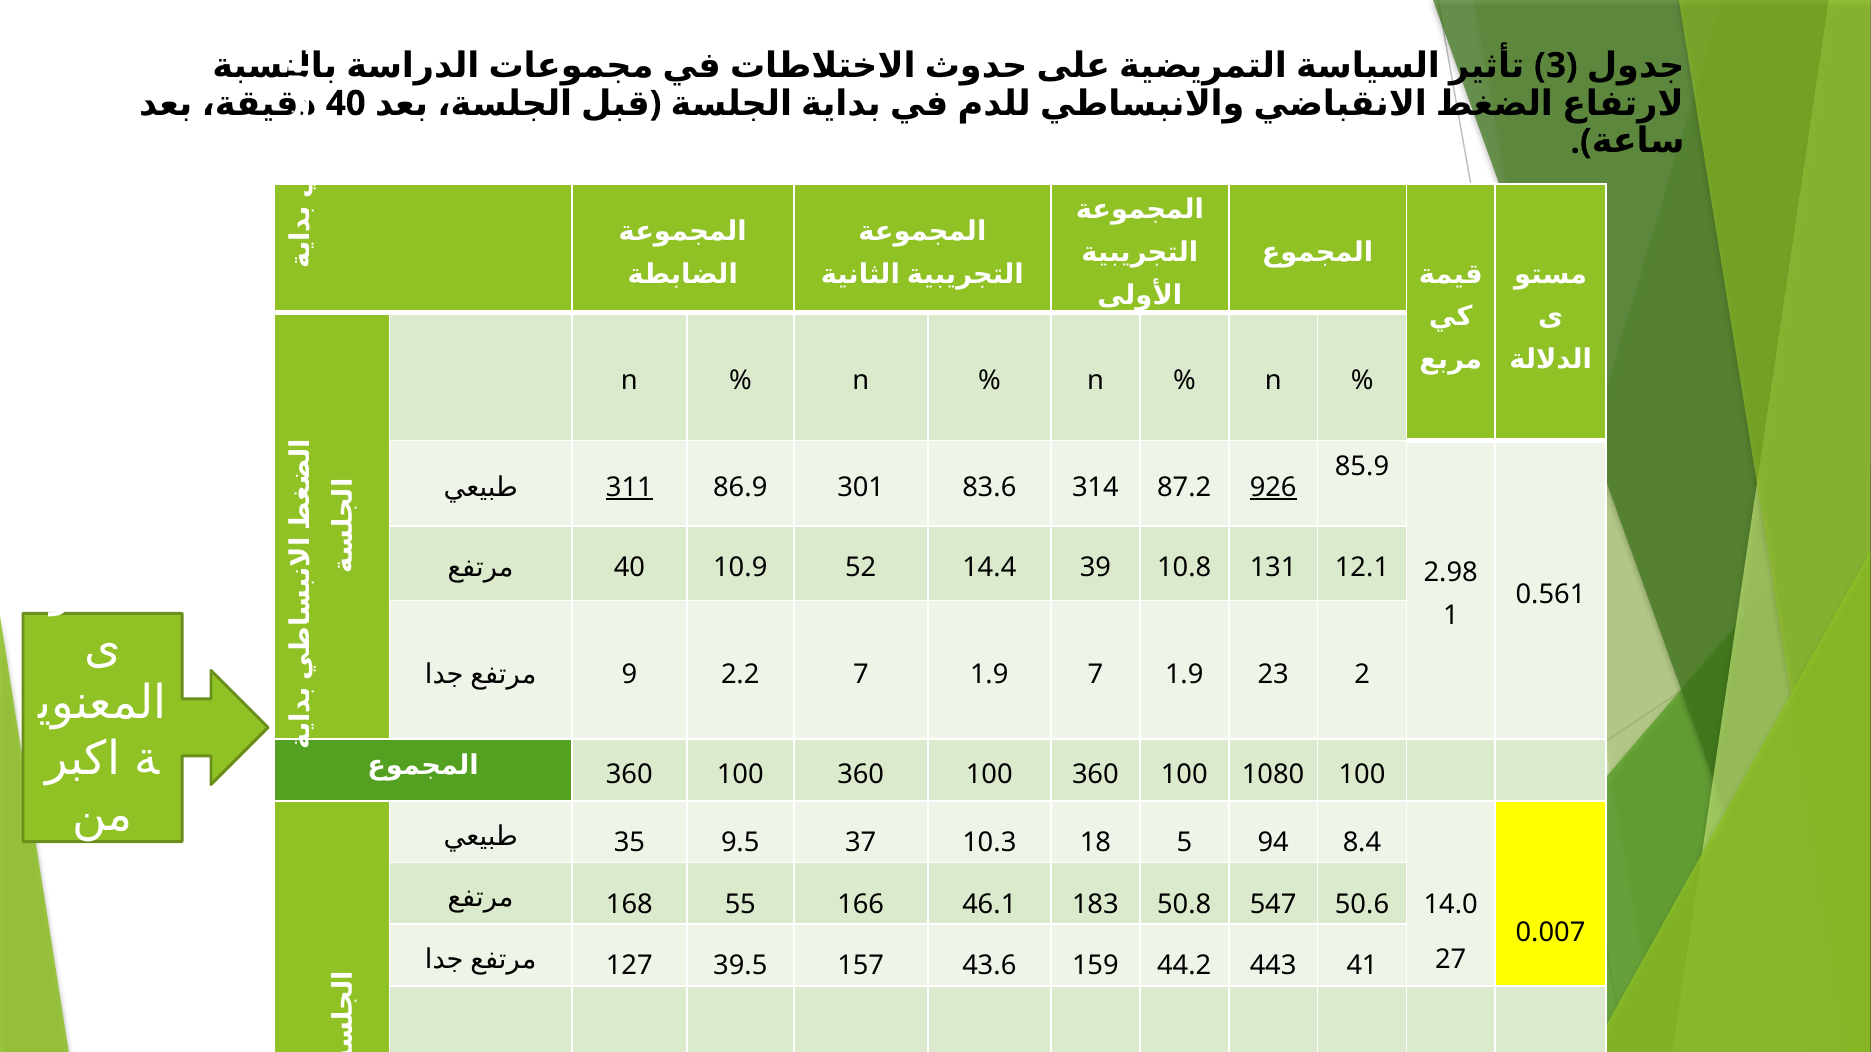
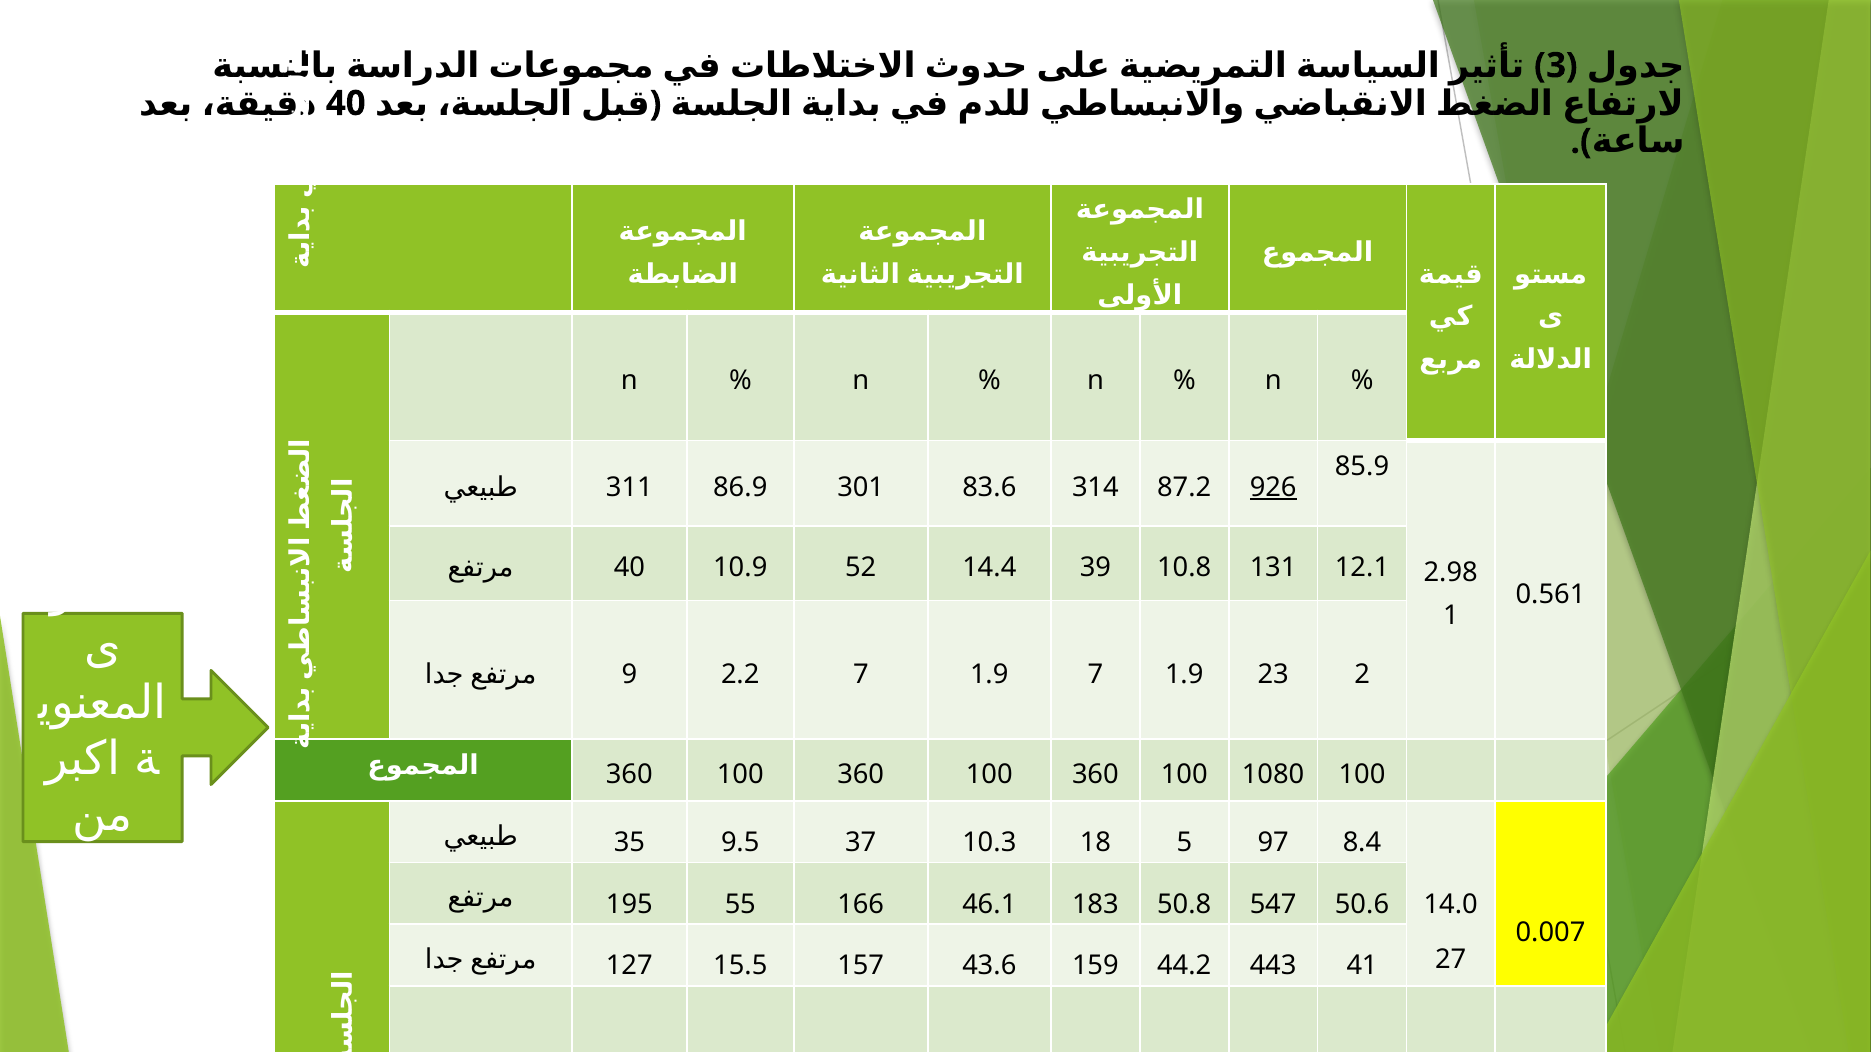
311 underline: present -> none
94: 94 -> 97
168: 168 -> 195
39.5: 39.5 -> 15.5
